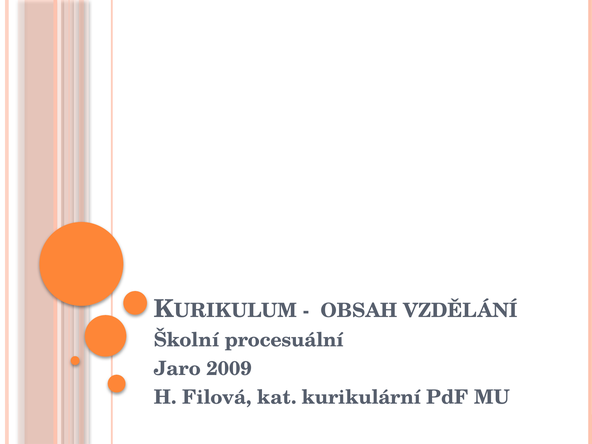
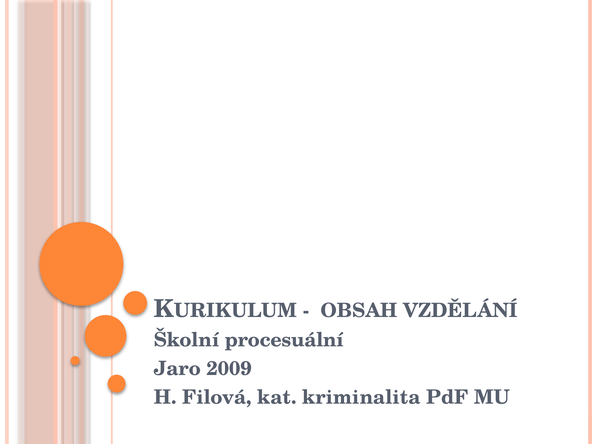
kurikulární: kurikulární -> kriminalita
